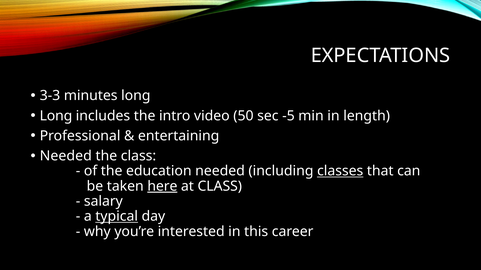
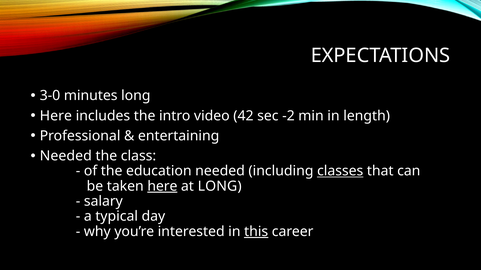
3-3: 3-3 -> 3-0
Long at (56, 116): Long -> Here
50: 50 -> 42
-5: -5 -> -2
at CLASS: CLASS -> LONG
typical underline: present -> none
this underline: none -> present
